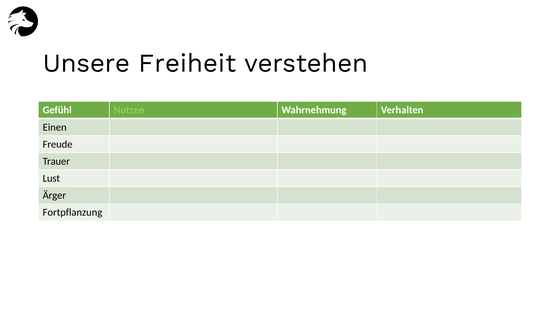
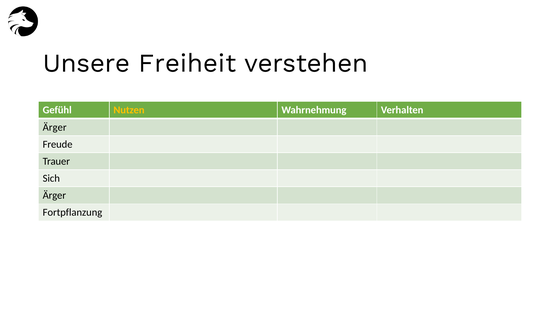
Nutzen colour: light green -> yellow
Einen at (55, 127): Einen -> Ärger
Lust: Lust -> Sich
